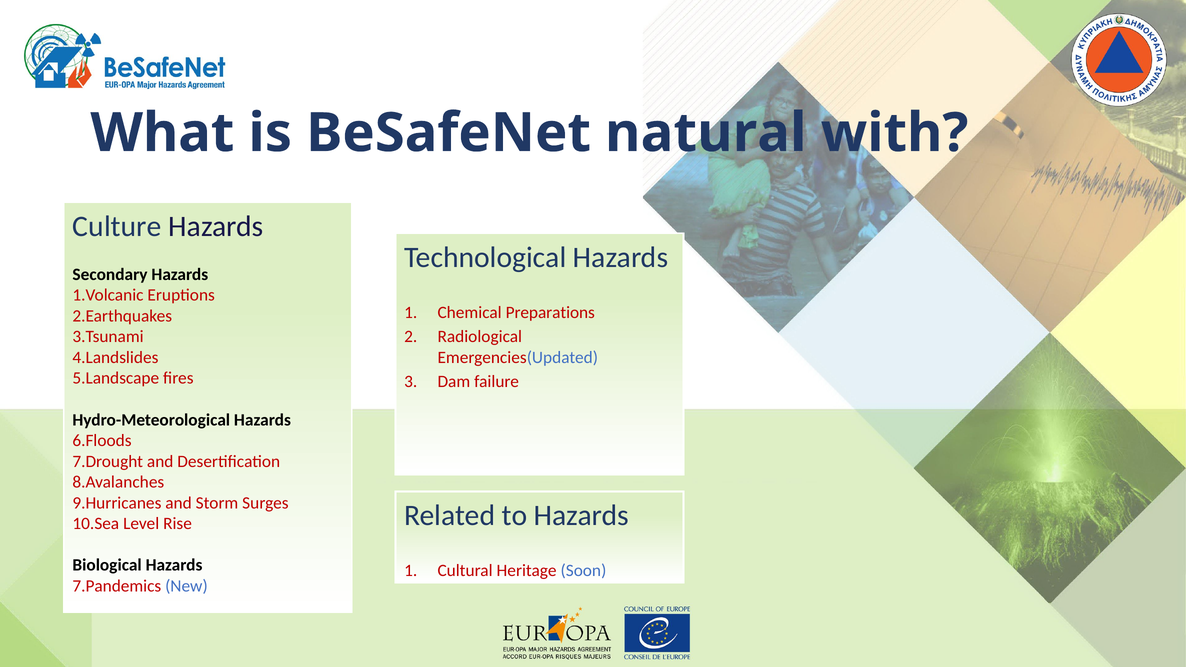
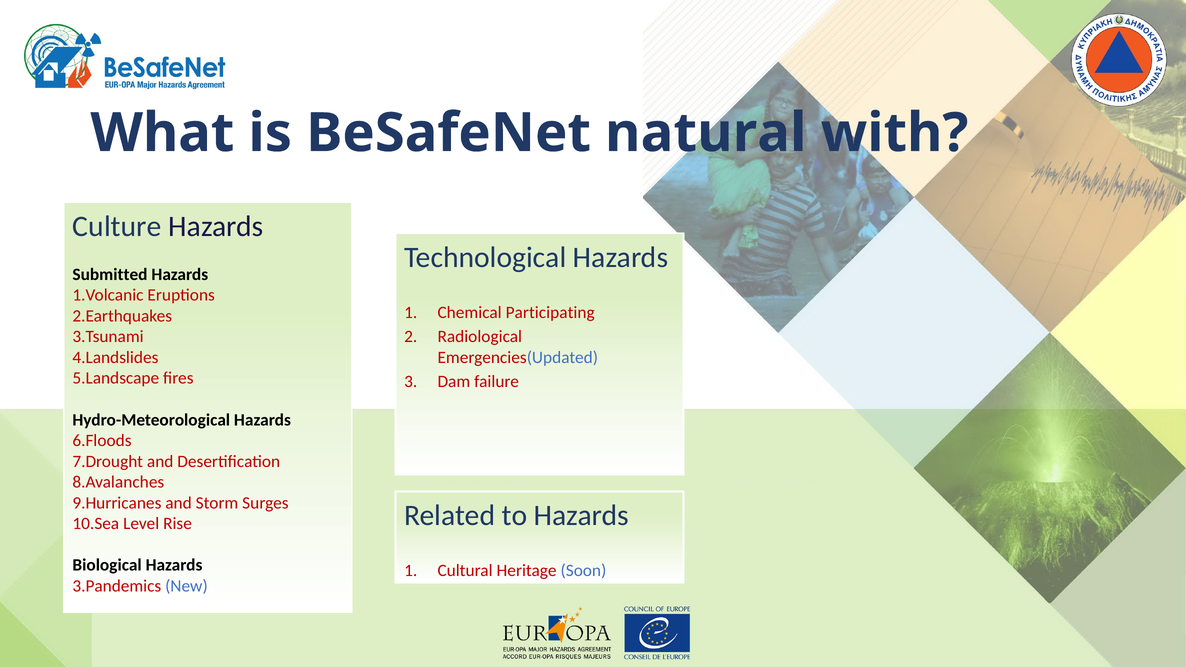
Secondary: Secondary -> Submitted
Preparations: Preparations -> Participating
7.Pandemics: 7.Pandemics -> 3.Pandemics
